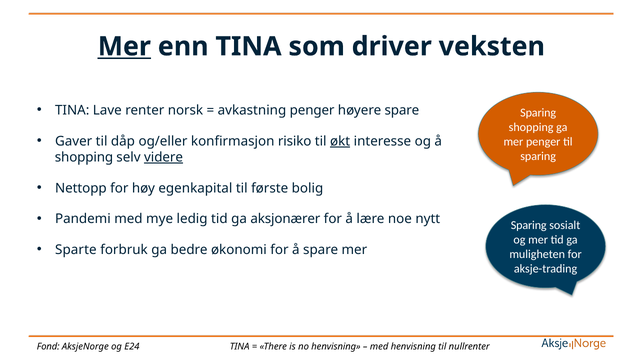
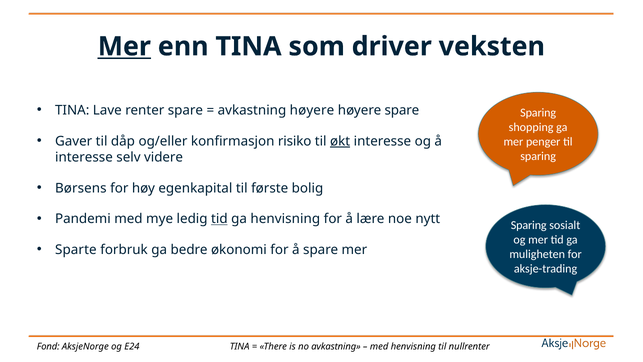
renter norsk: norsk -> spare
avkastning penger: penger -> høyere
shopping at (84, 157): shopping -> interesse
videre underline: present -> none
Nettopp: Nettopp -> Børsens
tid at (219, 219) underline: none -> present
ga aksjonærer: aksjonærer -> henvisning
no henvisning: henvisning -> avkastning
